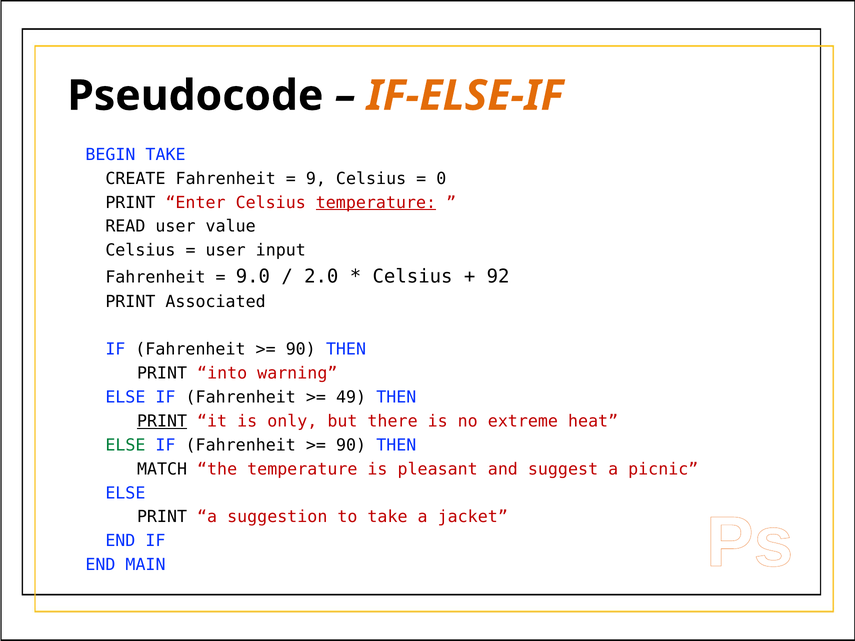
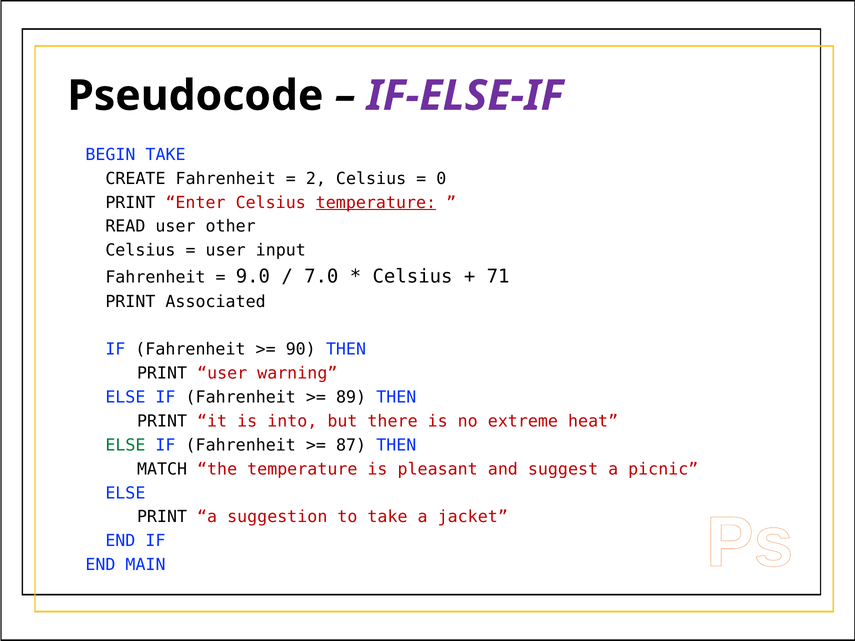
IF-ELSE-IF colour: orange -> purple
9: 9 -> 2
value: value -> other
2.0: 2.0 -> 7.0
92: 92 -> 71
PRINT into: into -> user
49: 49 -> 89
PRINT at (162, 421) underline: present -> none
only: only -> into
90 at (351, 445): 90 -> 87
